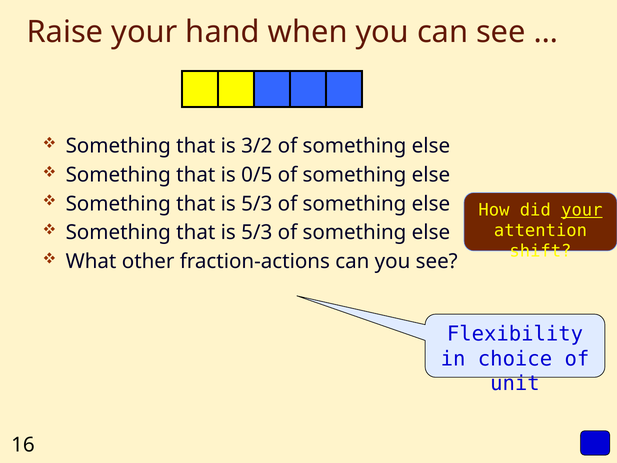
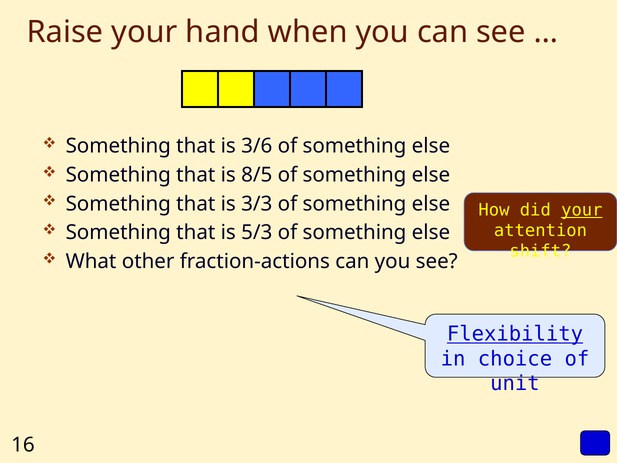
3/2: 3/2 -> 3/6
0/5: 0/5 -> 8/5
5/3 at (257, 204): 5/3 -> 3/3
Flexibility underline: none -> present
